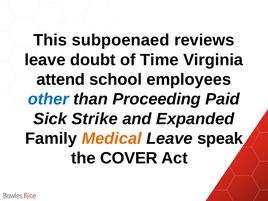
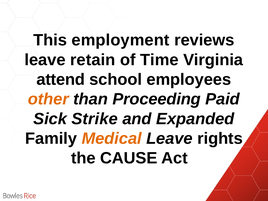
subpoenaed: subpoenaed -> employment
doubt: doubt -> retain
other colour: blue -> orange
speak: speak -> rights
COVER: COVER -> CAUSE
